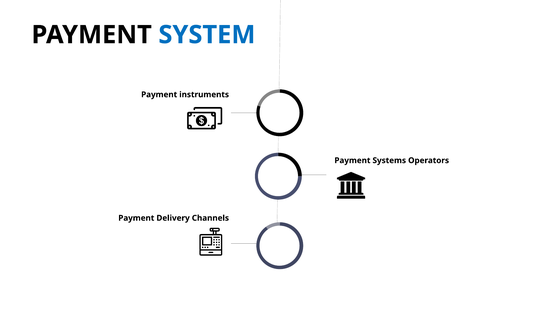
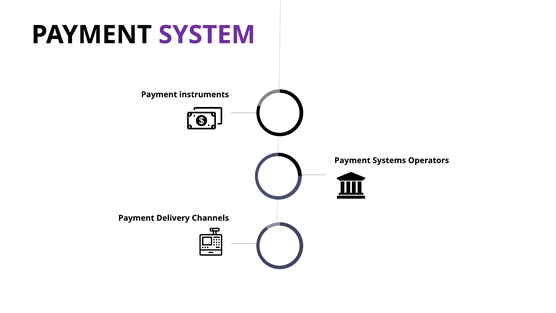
SYSTEM colour: blue -> purple
